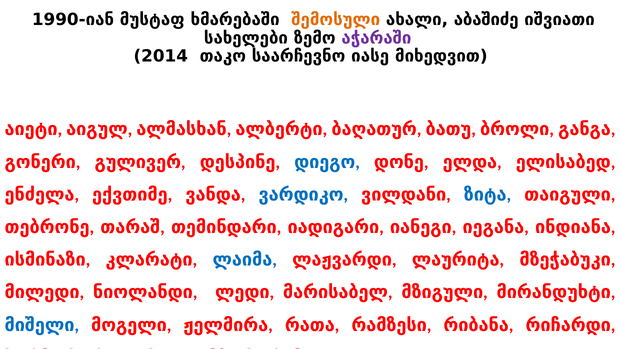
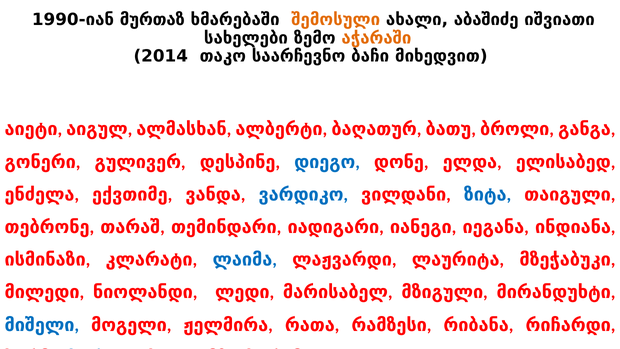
მუსტაფ: მუსტაფ -> მურთაზ
აჭარაში colour: purple -> orange
იასე: იასე -> ბაჩი
